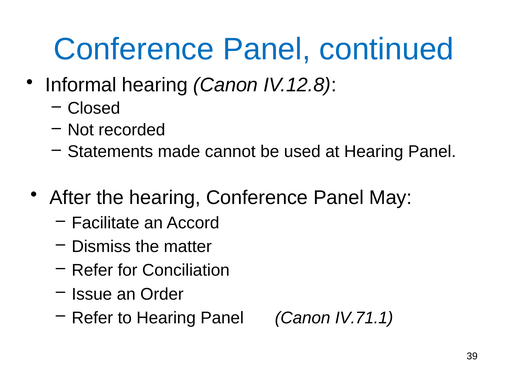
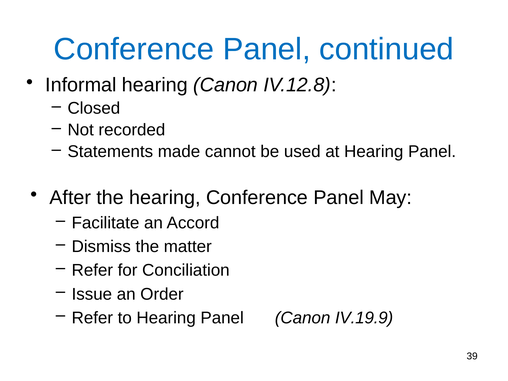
IV.71.1: IV.71.1 -> IV.19.9
